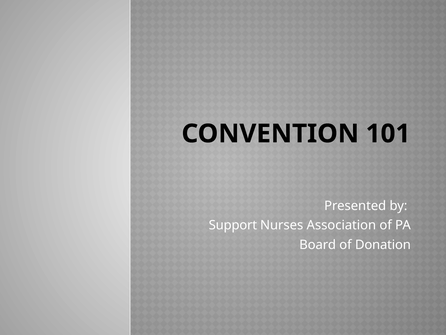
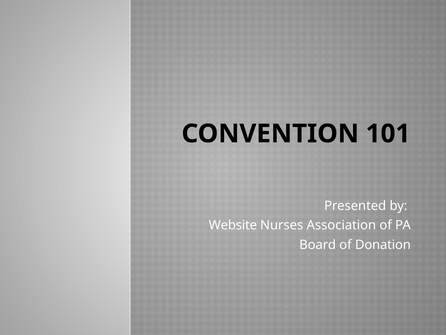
Support: Support -> Website
